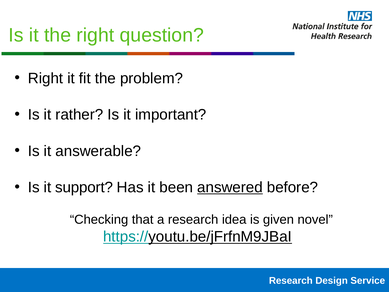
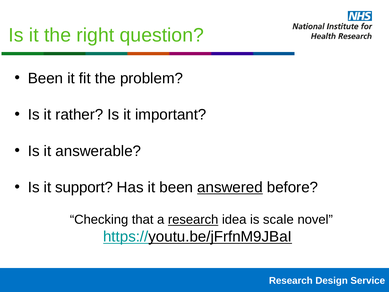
Right at (46, 78): Right -> Been
research at (193, 220) underline: none -> present
given: given -> scale
